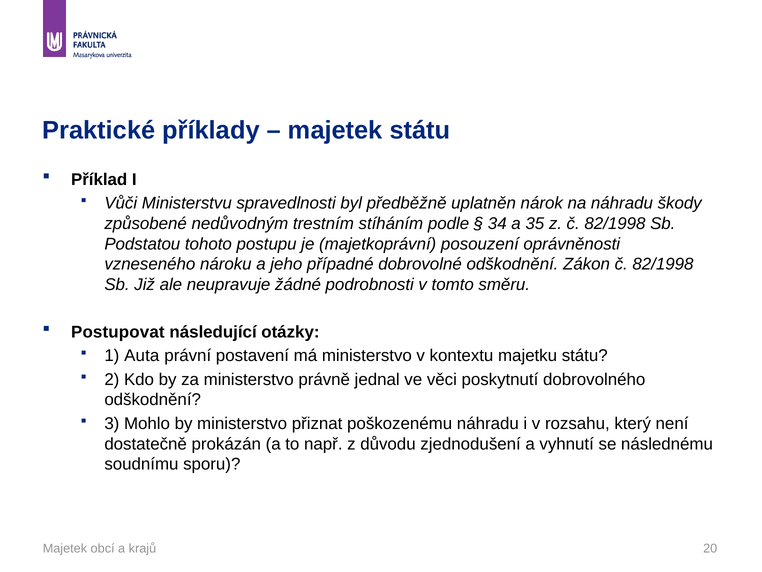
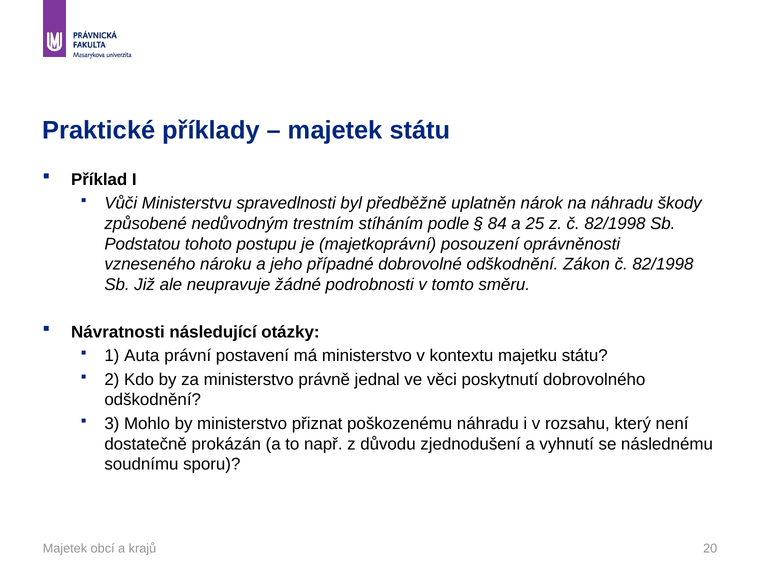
34: 34 -> 84
35: 35 -> 25
Postupovat: Postupovat -> Návratnosti
